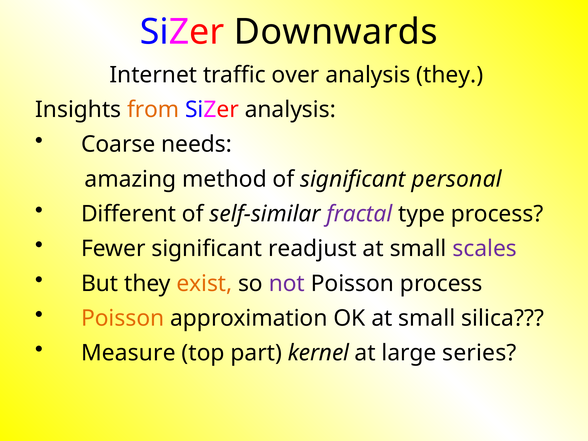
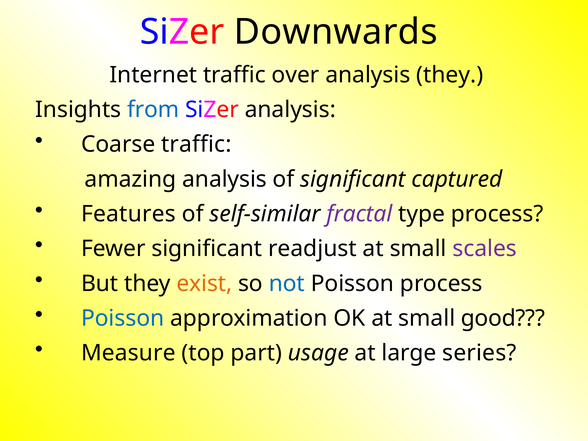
from colour: orange -> blue
Coarse needs: needs -> traffic
amazing method: method -> analysis
personal: personal -> captured
Different: Different -> Features
not colour: purple -> blue
Poisson at (123, 318) colour: orange -> blue
silica: silica -> good
kernel: kernel -> usage
